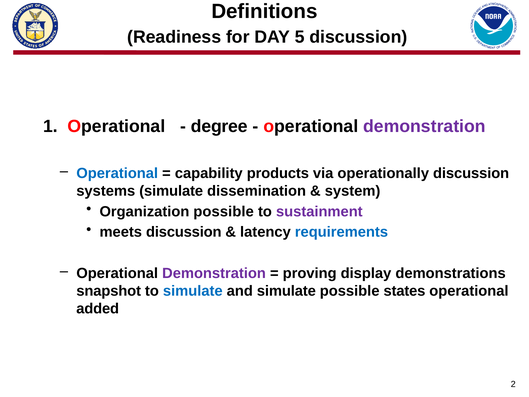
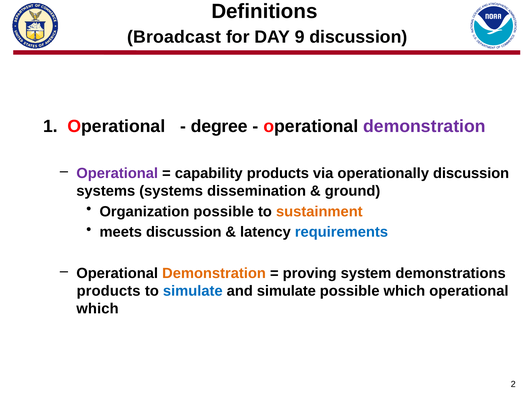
Readiness: Readiness -> Broadcast
5: 5 -> 9
Operational at (117, 173) colour: blue -> purple
systems simulate: simulate -> systems
system: system -> ground
sustainment colour: purple -> orange
Demonstration at (214, 273) colour: purple -> orange
display: display -> system
snapshot at (109, 291): snapshot -> products
possible states: states -> which
added at (98, 308): added -> which
